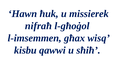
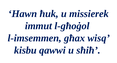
nifraħ: nifraħ -> immut
